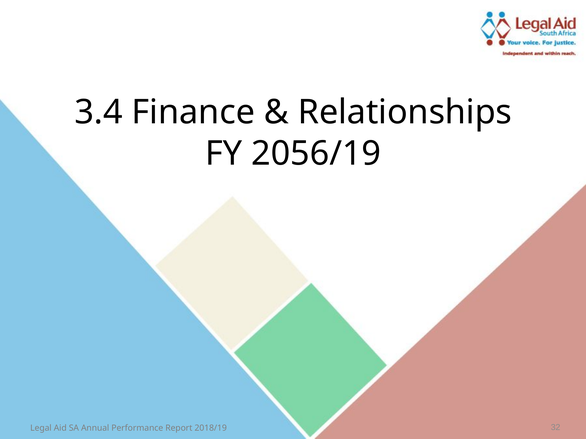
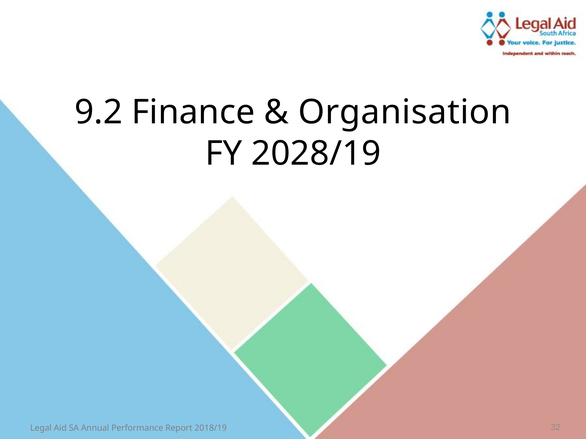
3.4: 3.4 -> 9.2
Relationships: Relationships -> Organisation
2056/19: 2056/19 -> 2028/19
